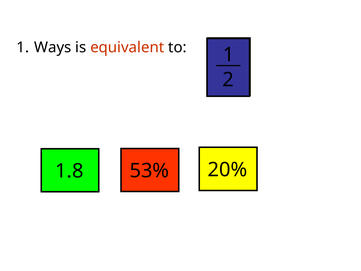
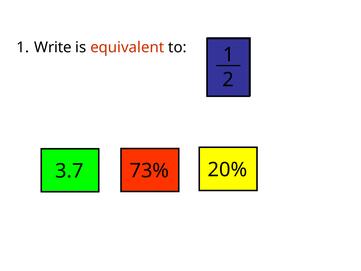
Ways: Ways -> Write
53%: 53% -> 73%
1.8: 1.8 -> 3.7
